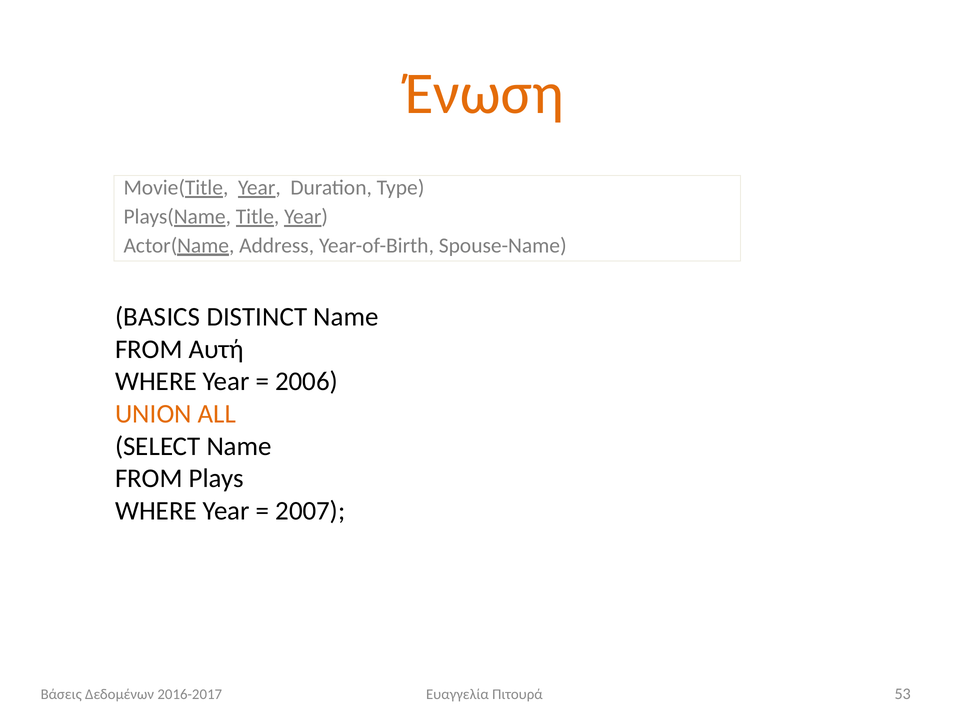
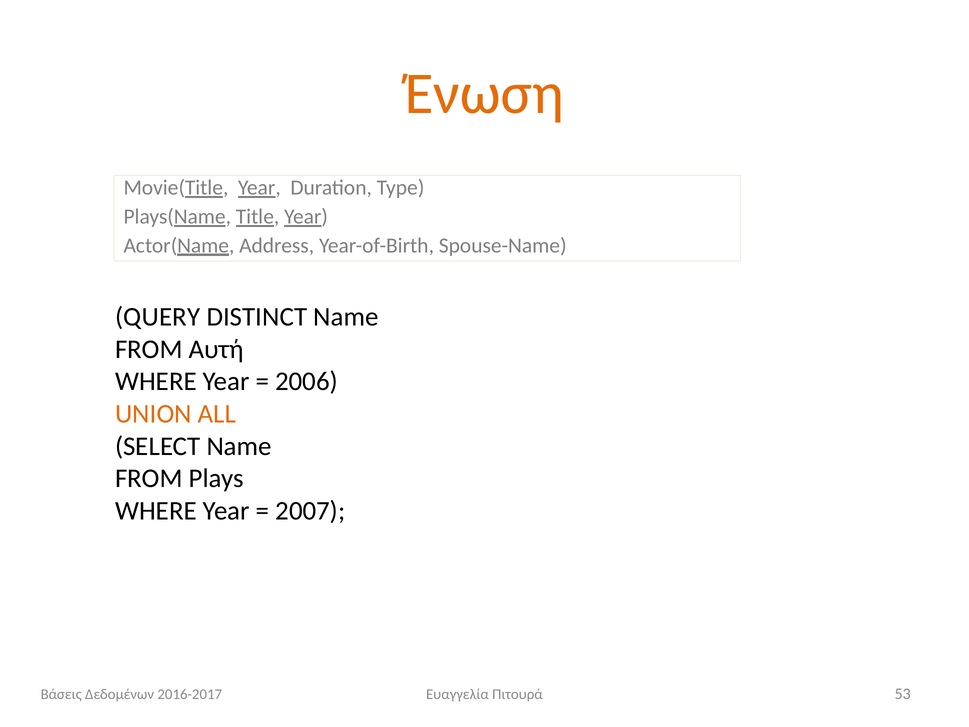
BASICS: BASICS -> QUERY
